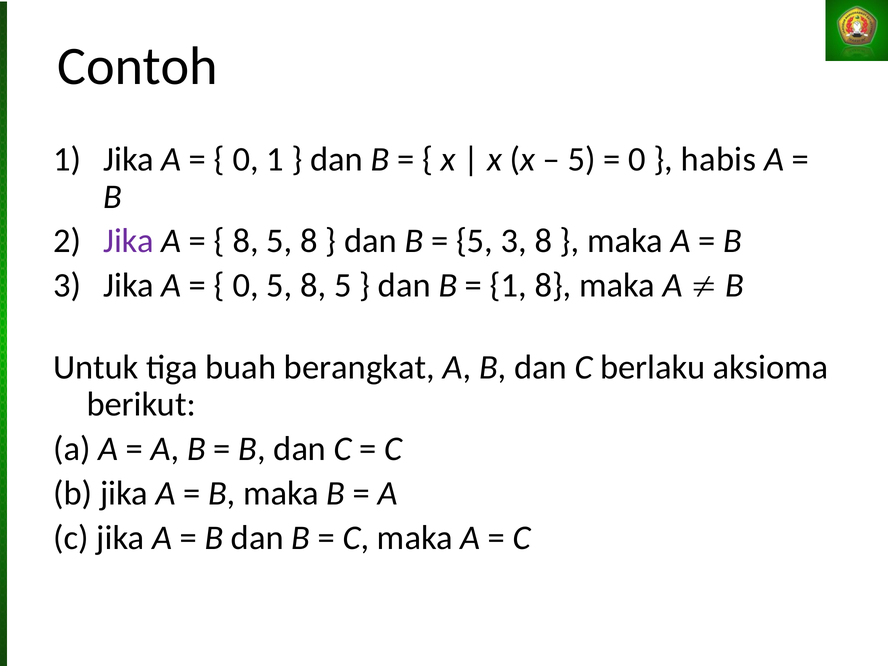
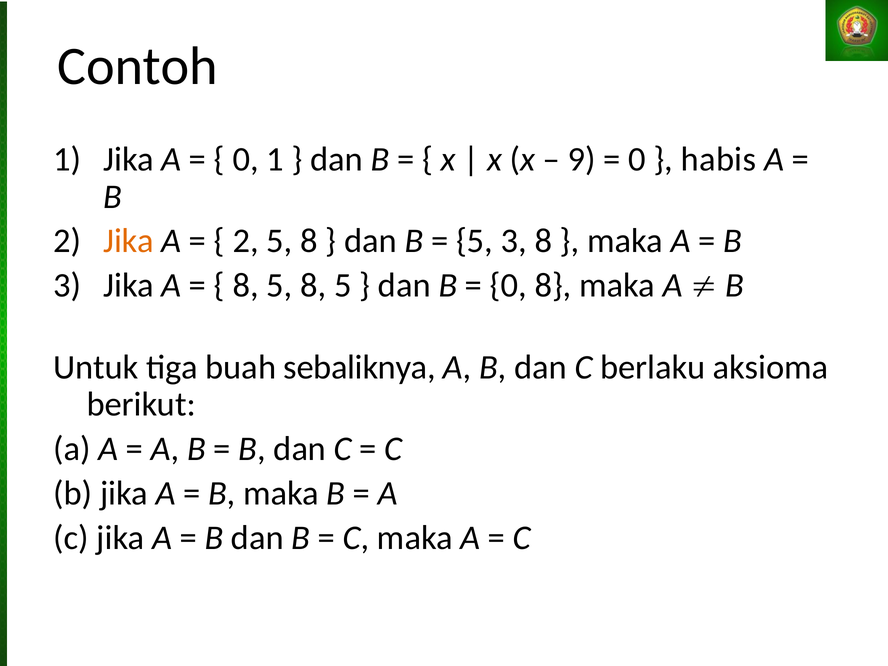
5 at (582, 159): 5 -> 9
Jika at (129, 241) colour: purple -> orange
8 at (246, 241): 8 -> 2
0 at (246, 285): 0 -> 8
1 at (508, 285): 1 -> 0
berangkat: berangkat -> sebaliknya
